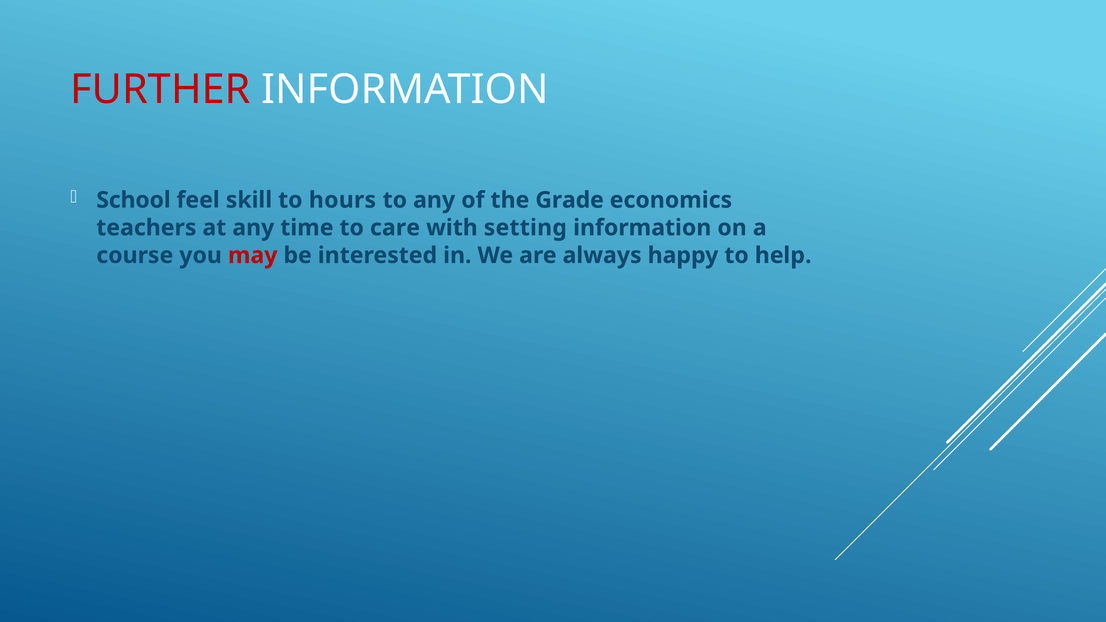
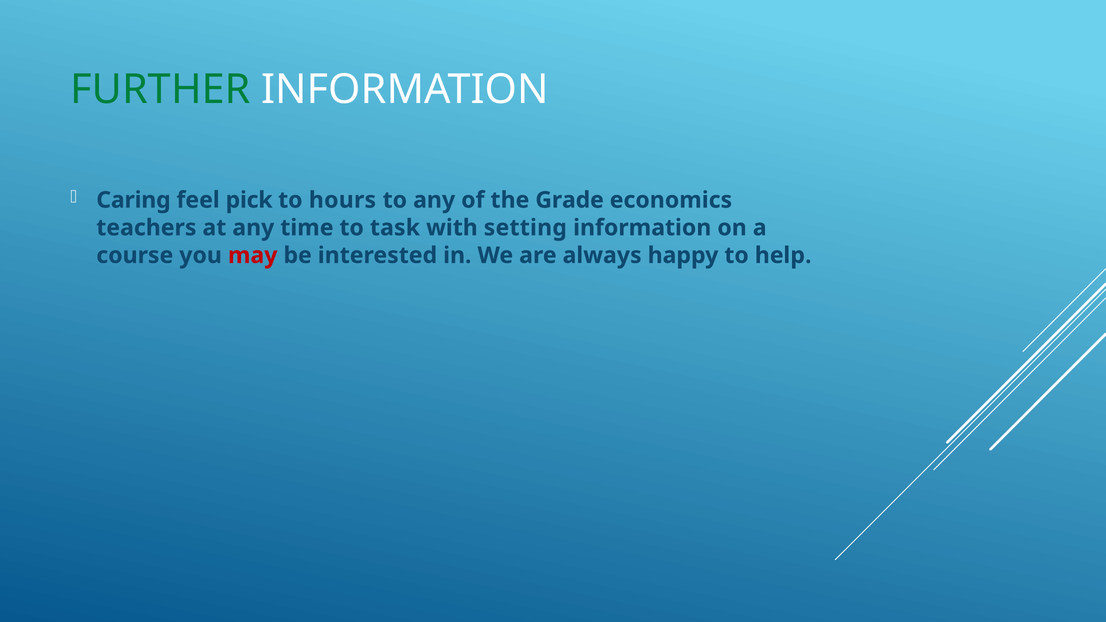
FURTHER colour: red -> green
School: School -> Caring
skill: skill -> pick
care: care -> task
